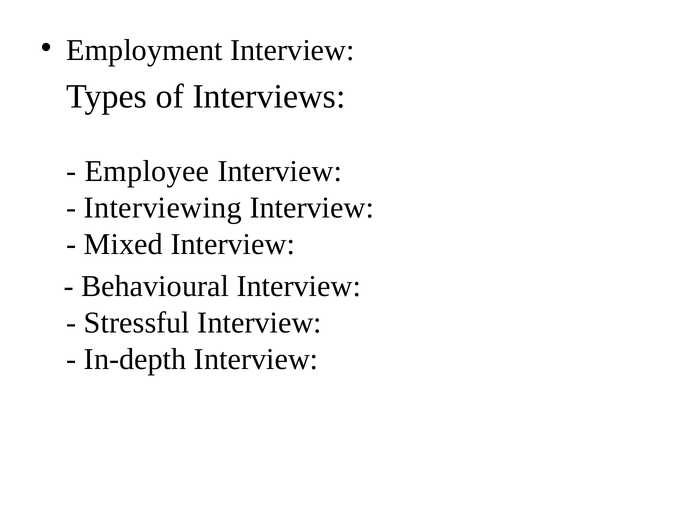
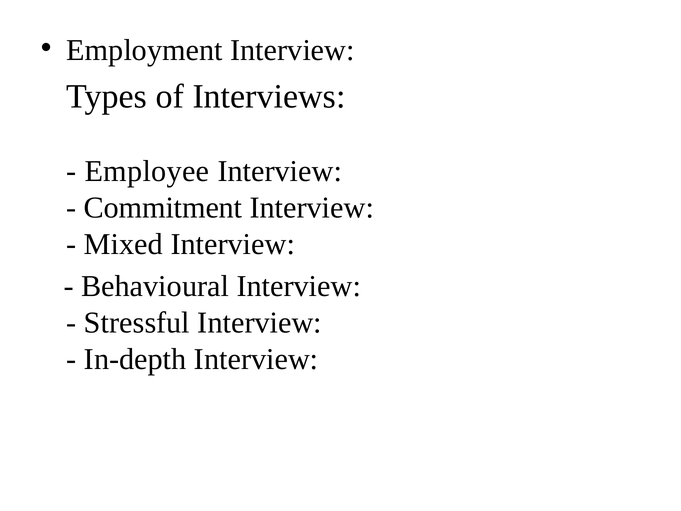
Interviewing: Interviewing -> Commitment
